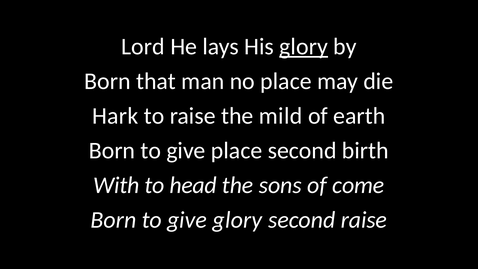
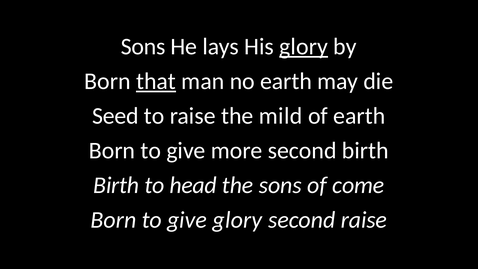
Lord at (143, 46): Lord -> Sons
that underline: none -> present
no place: place -> earth
Hark: Hark -> Seed
give place: place -> more
With at (116, 185): With -> Birth
